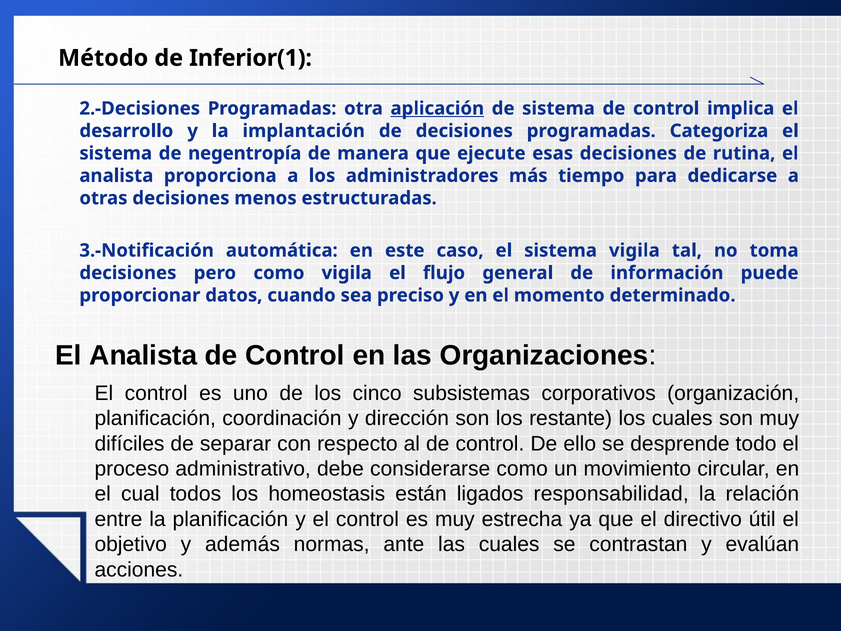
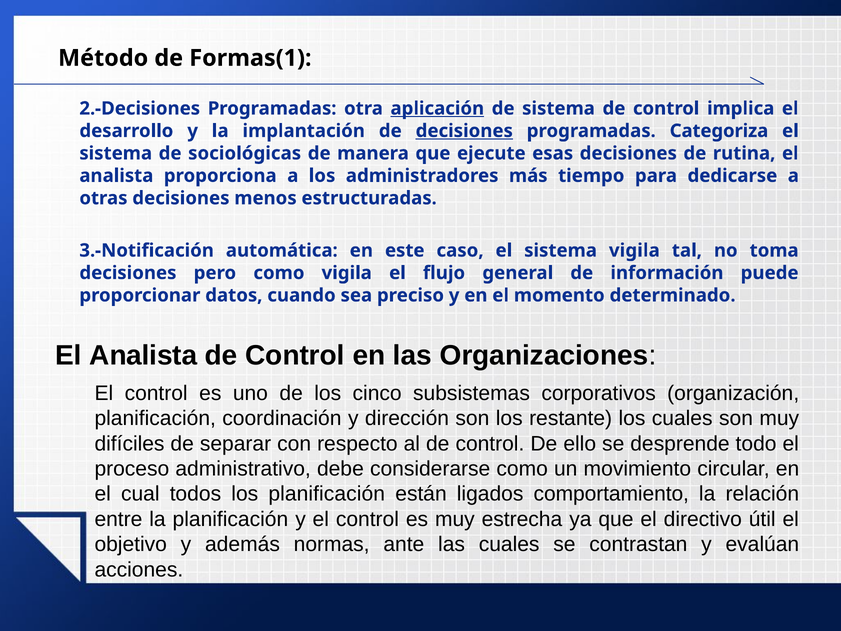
Inferior(1: Inferior(1 -> Formas(1
decisiones at (464, 131) underline: none -> present
negentropía: negentropía -> sociológicas
los homeostasis: homeostasis -> planificación
responsabilidad: responsabilidad -> comportamiento
